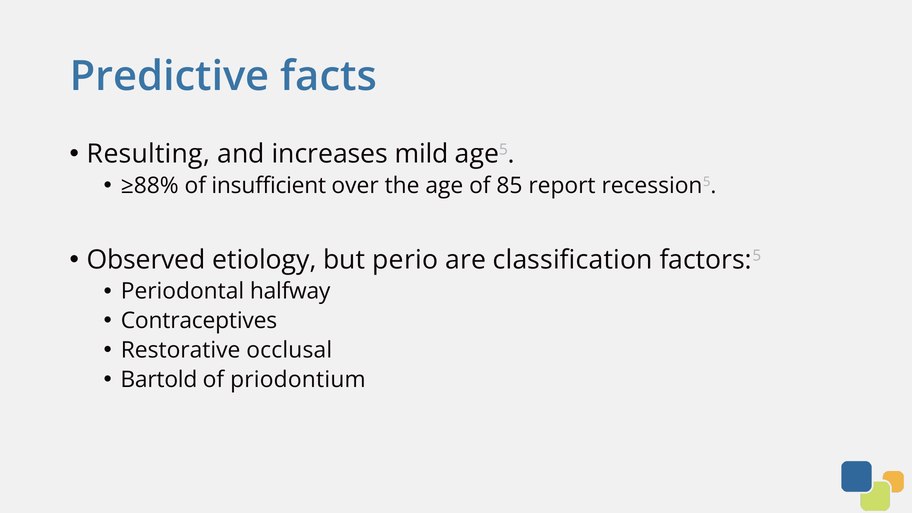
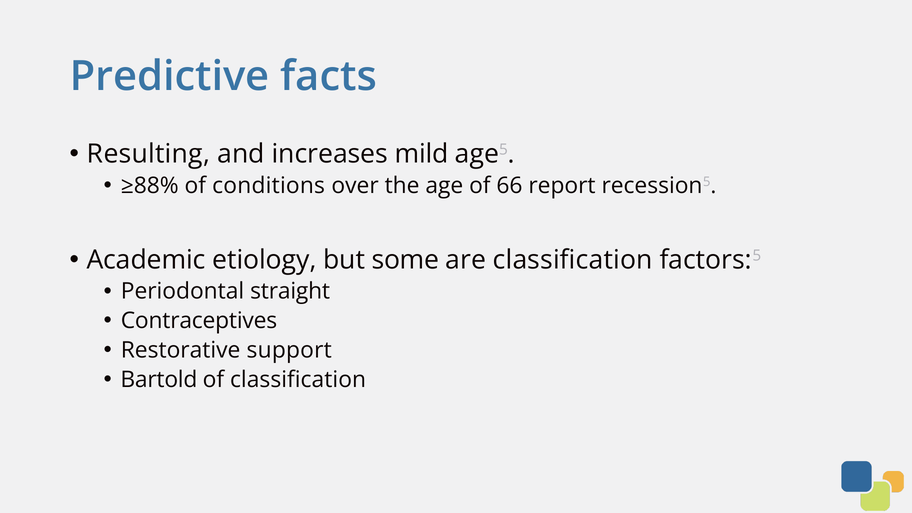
insufficient: insufficient -> conditions
85: 85 -> 66
Observed: Observed -> Academic
perio: perio -> some
halfway: halfway -> straight
occlusal: occlusal -> support
of priodontium: priodontium -> classification
